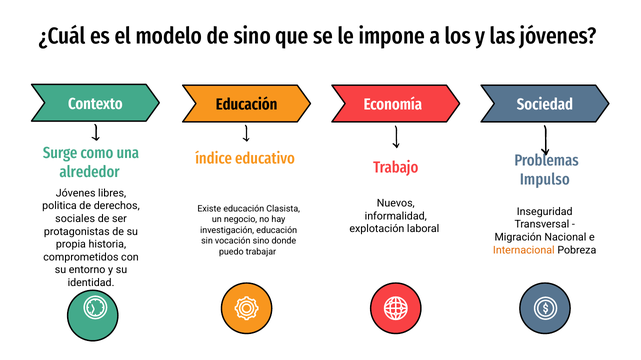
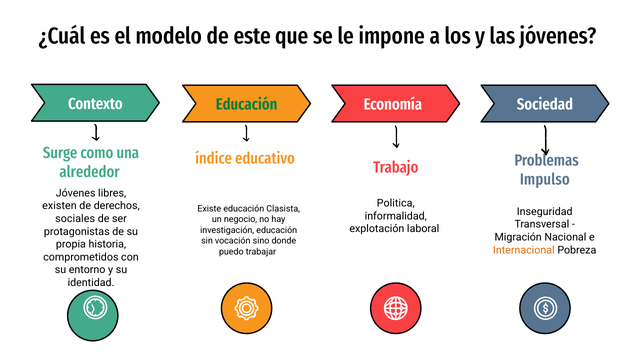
de sino: sino -> este
Educación at (247, 105) colour: black -> green
Nuevos: Nuevos -> Politica
politica: politica -> existen
